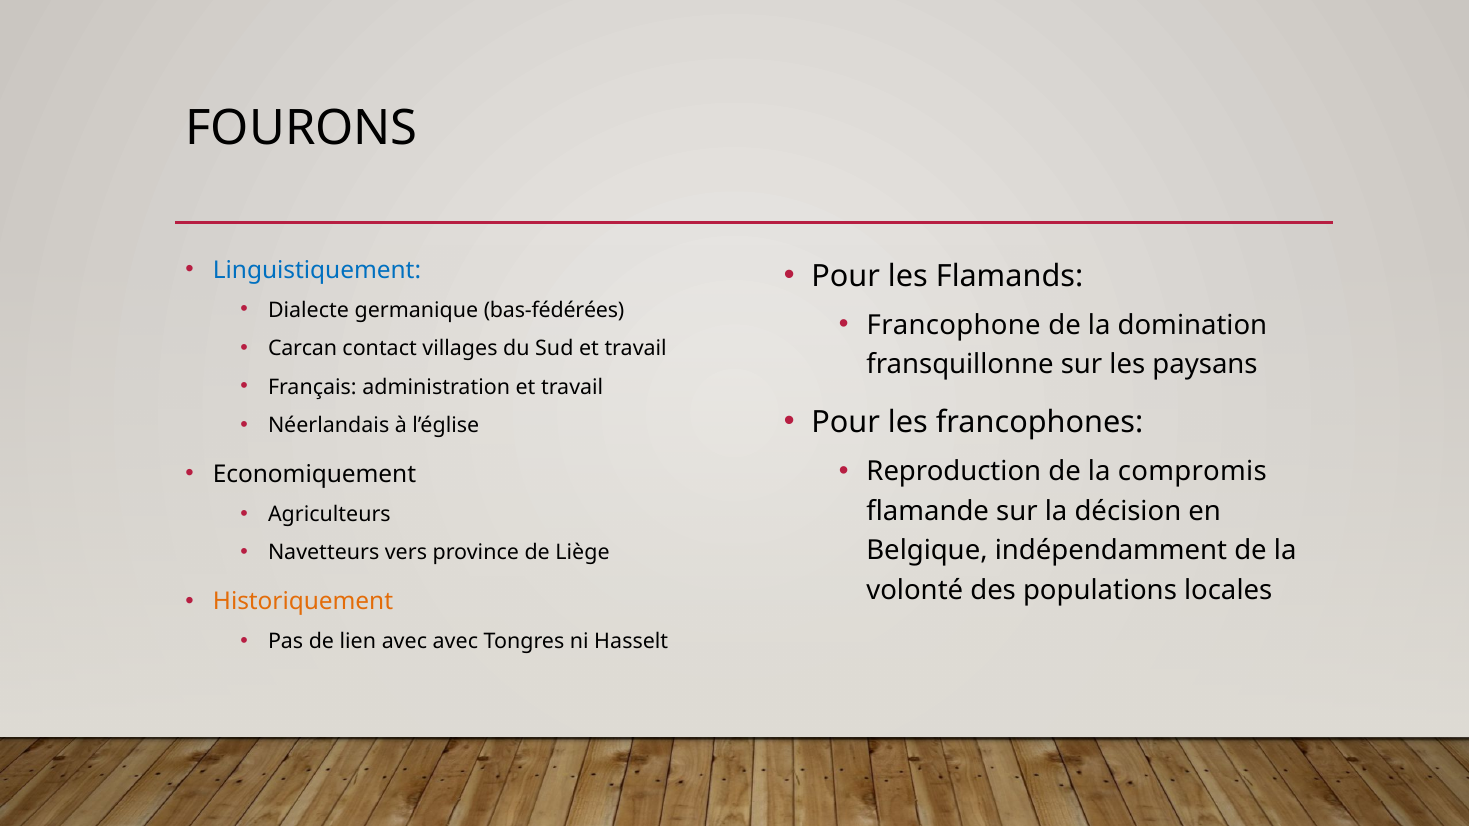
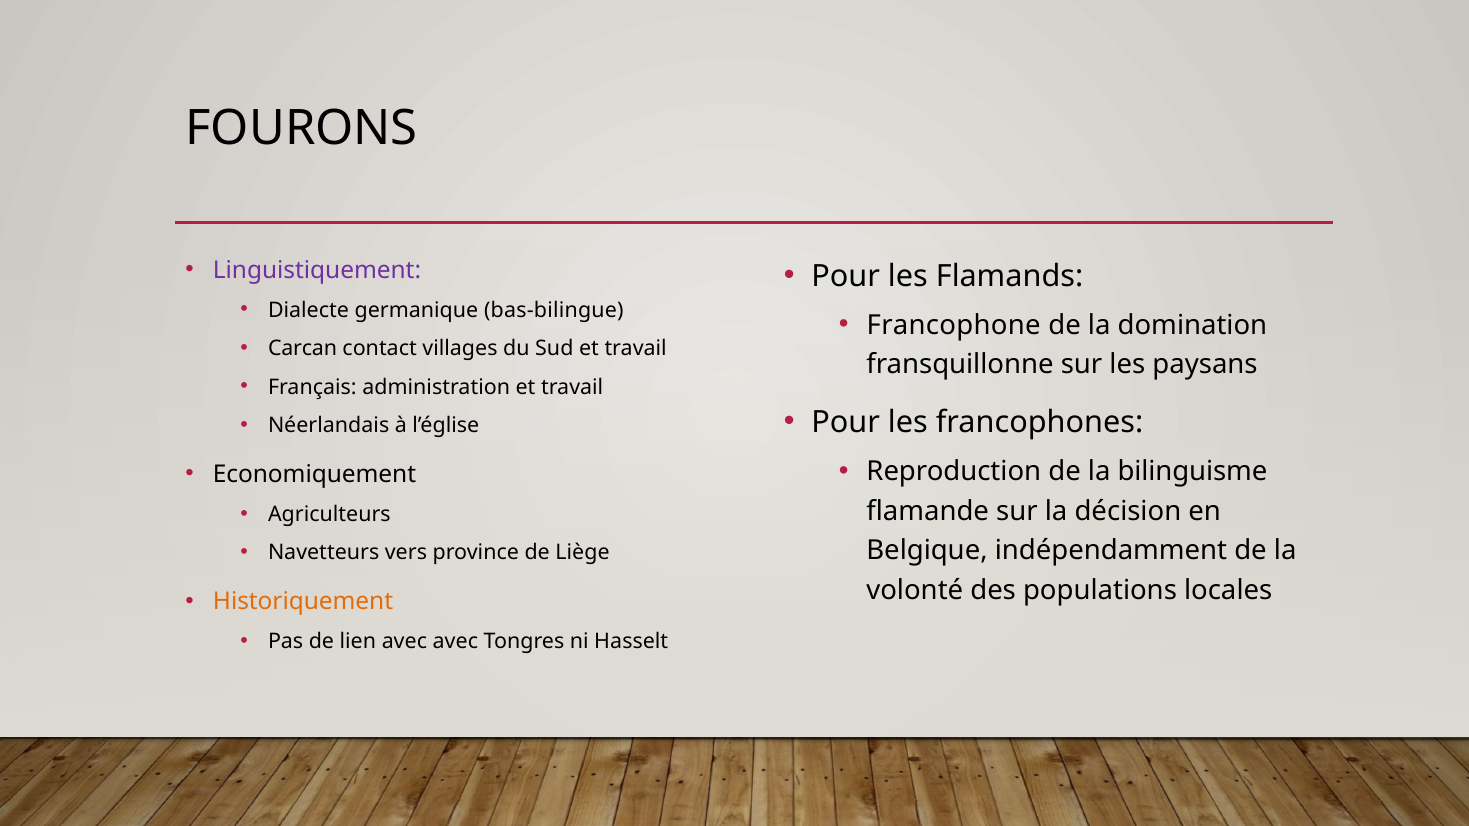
Linguistiquement colour: blue -> purple
bas-fédérées: bas-fédérées -> bas-bilingue
compromis: compromis -> bilinguisme
